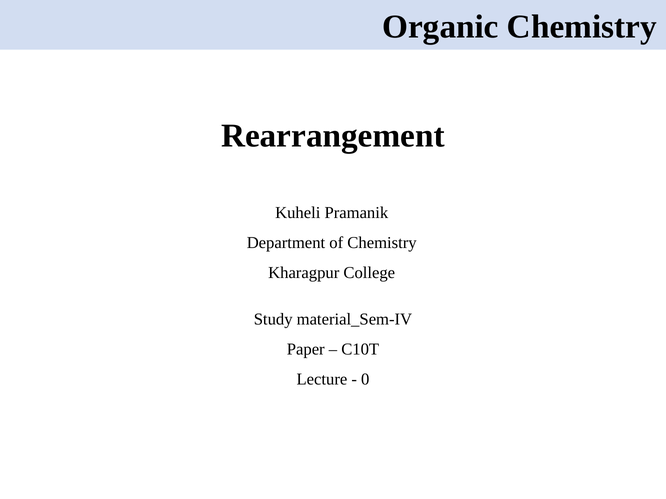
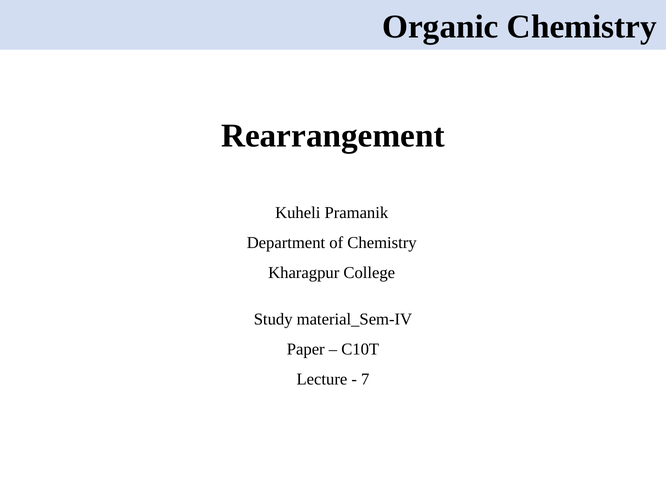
0: 0 -> 7
